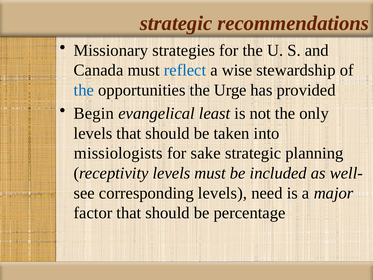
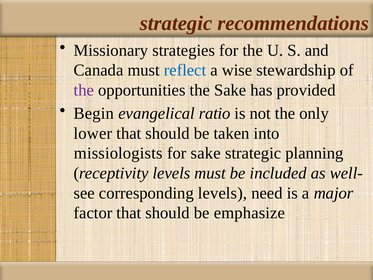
the at (84, 90) colour: blue -> purple
the Urge: Urge -> Sake
least: least -> ratio
levels at (93, 133): levels -> lower
percentage: percentage -> emphasize
